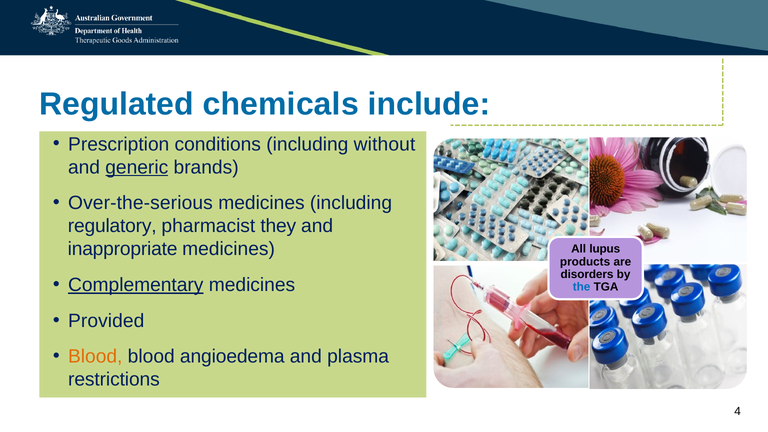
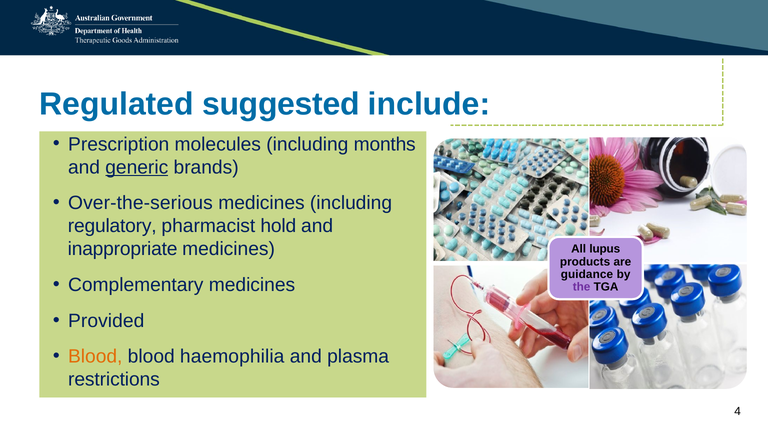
chemicals: chemicals -> suggested
conditions: conditions -> molecules
without: without -> months
they: they -> hold
disorders: disorders -> guidance
Complementary underline: present -> none
the colour: blue -> purple
angioedema: angioedema -> haemophilia
